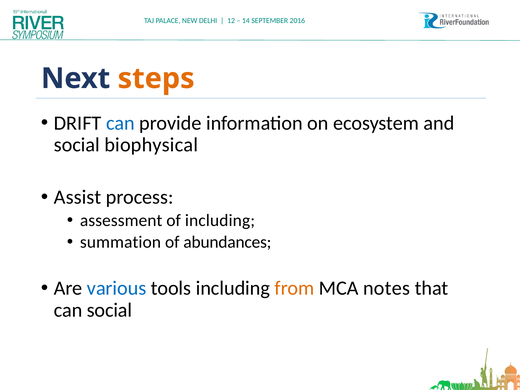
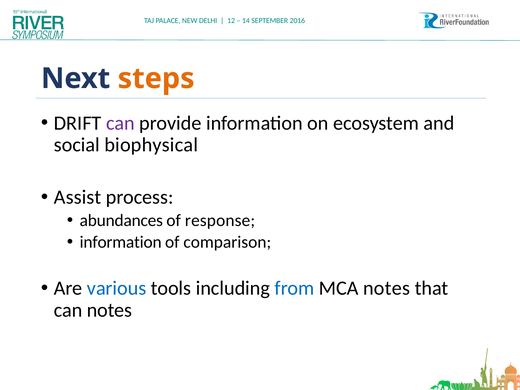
can at (120, 123) colour: blue -> purple
assessment: assessment -> abundances
of including: including -> response
summation at (120, 242): summation -> information
abundances: abundances -> comparison
from colour: orange -> blue
can social: social -> notes
